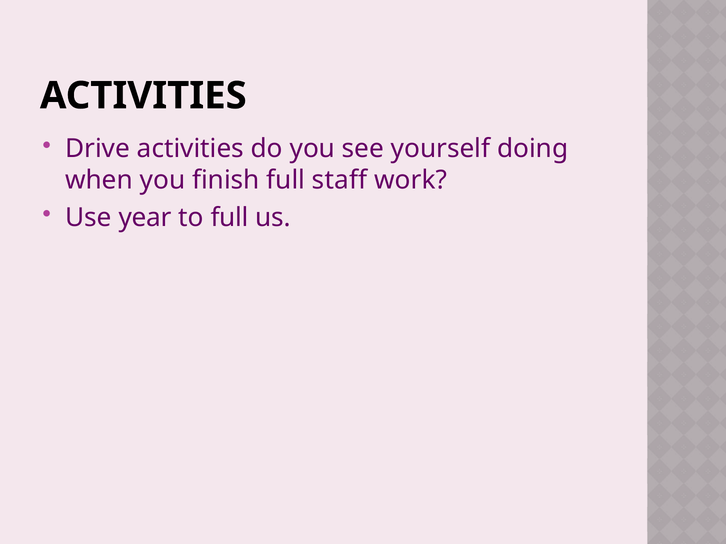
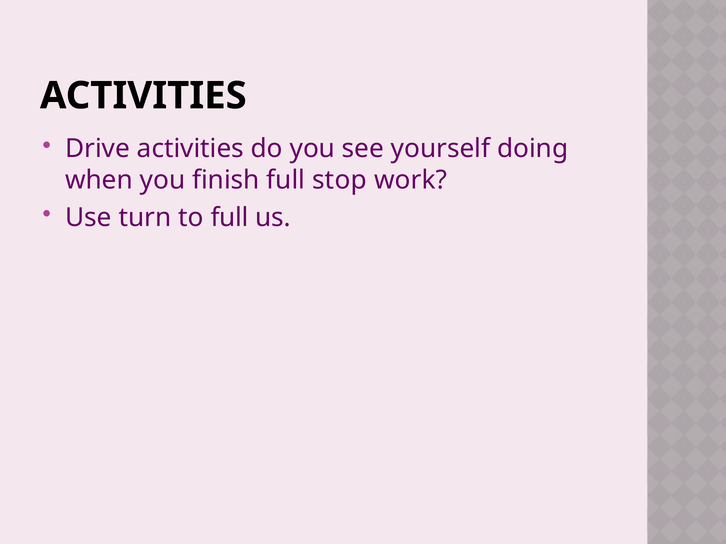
staff: staff -> stop
year: year -> turn
